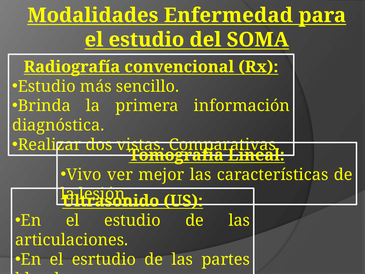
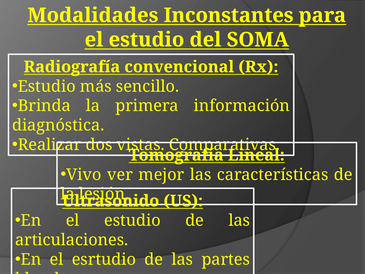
Enfermedad: Enfermedad -> Inconstantes
